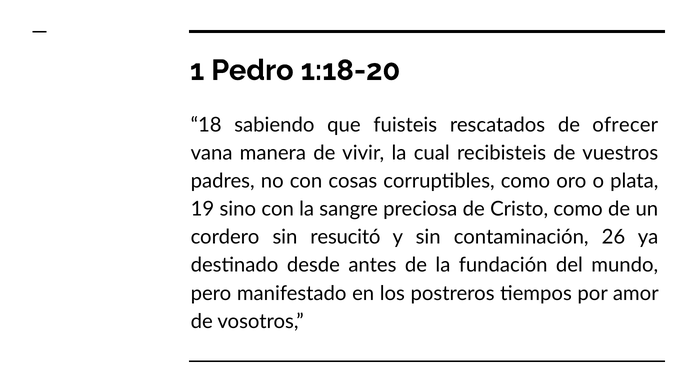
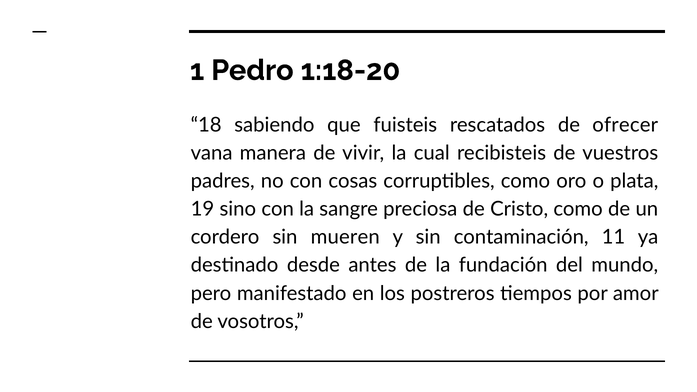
resucitó: resucitó -> mueren
26: 26 -> 11
